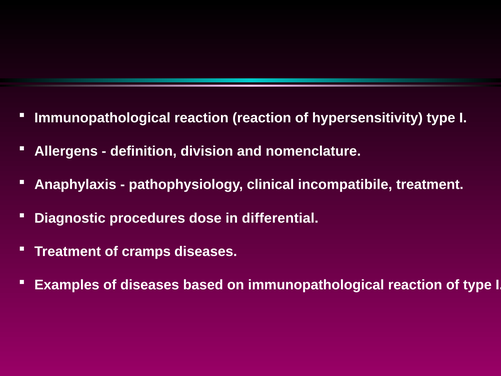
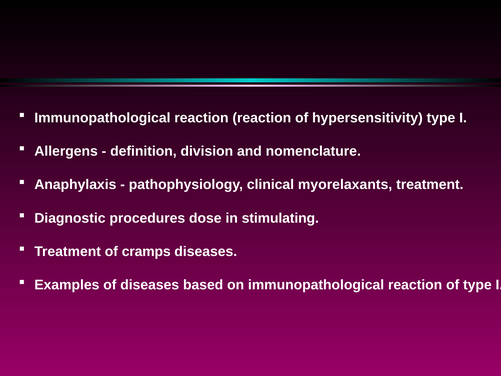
incompatibile: incompatibile -> myorelaxants
differential: differential -> stimulating
